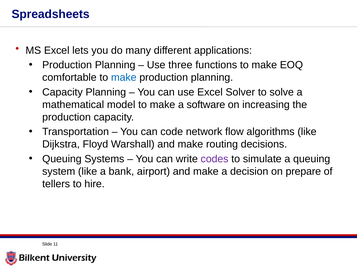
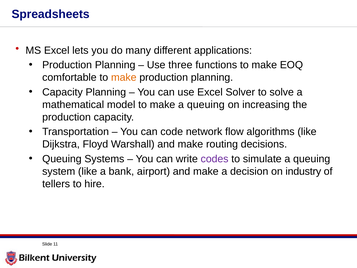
make at (124, 77) colour: blue -> orange
make a software: software -> queuing
prepare: prepare -> industry
